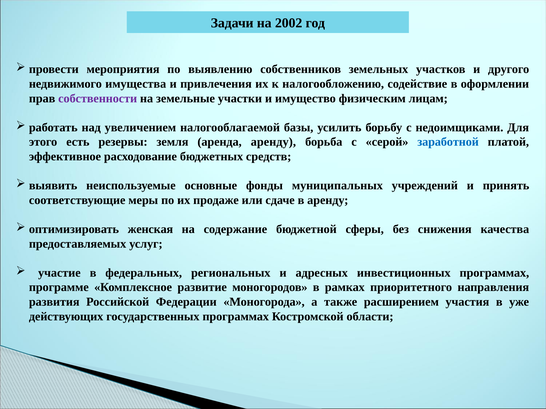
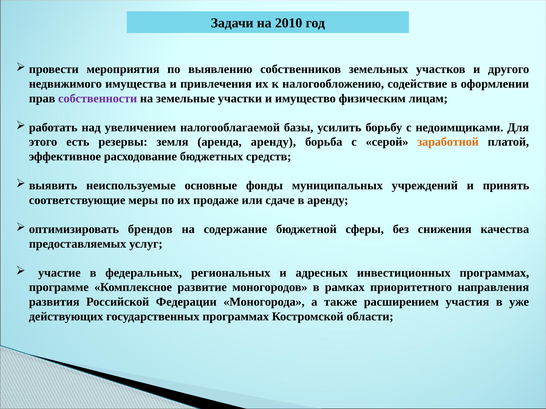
2002: 2002 -> 2010
заработной colour: blue -> orange
женская: женская -> брендов
